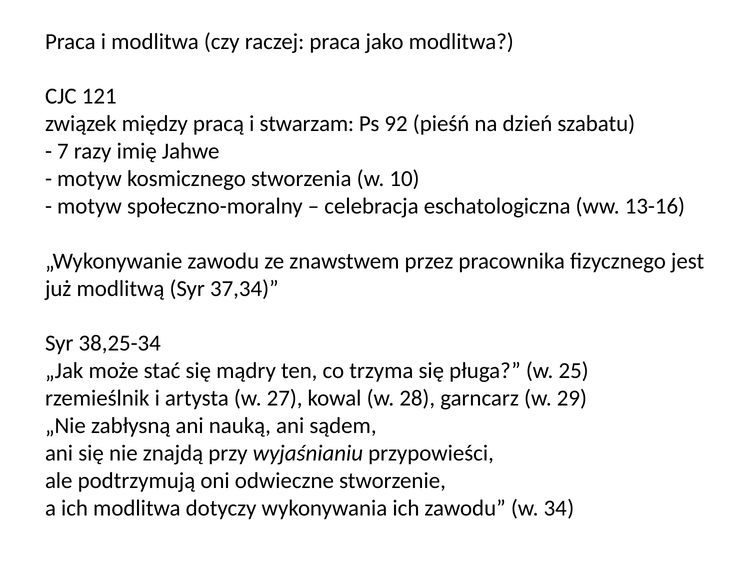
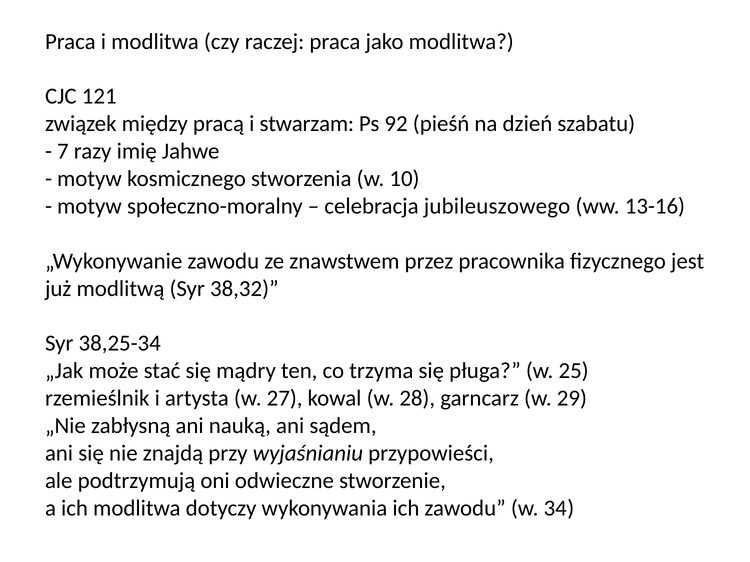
eschatologiczna: eschatologiczna -> jubileuszowego
37,34: 37,34 -> 38,32
